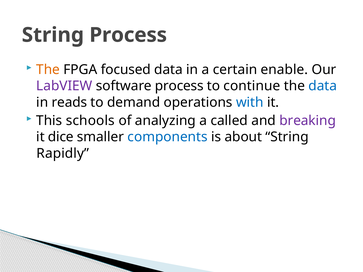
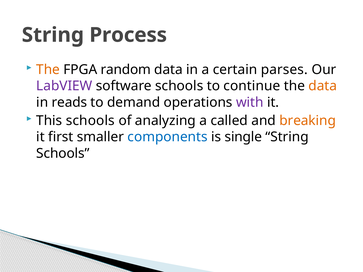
focused: focused -> random
enable: enable -> parses
software process: process -> schools
data at (323, 86) colour: blue -> orange
with colour: blue -> purple
breaking colour: purple -> orange
dice: dice -> first
about: about -> single
Rapidly at (63, 153): Rapidly -> Schools
